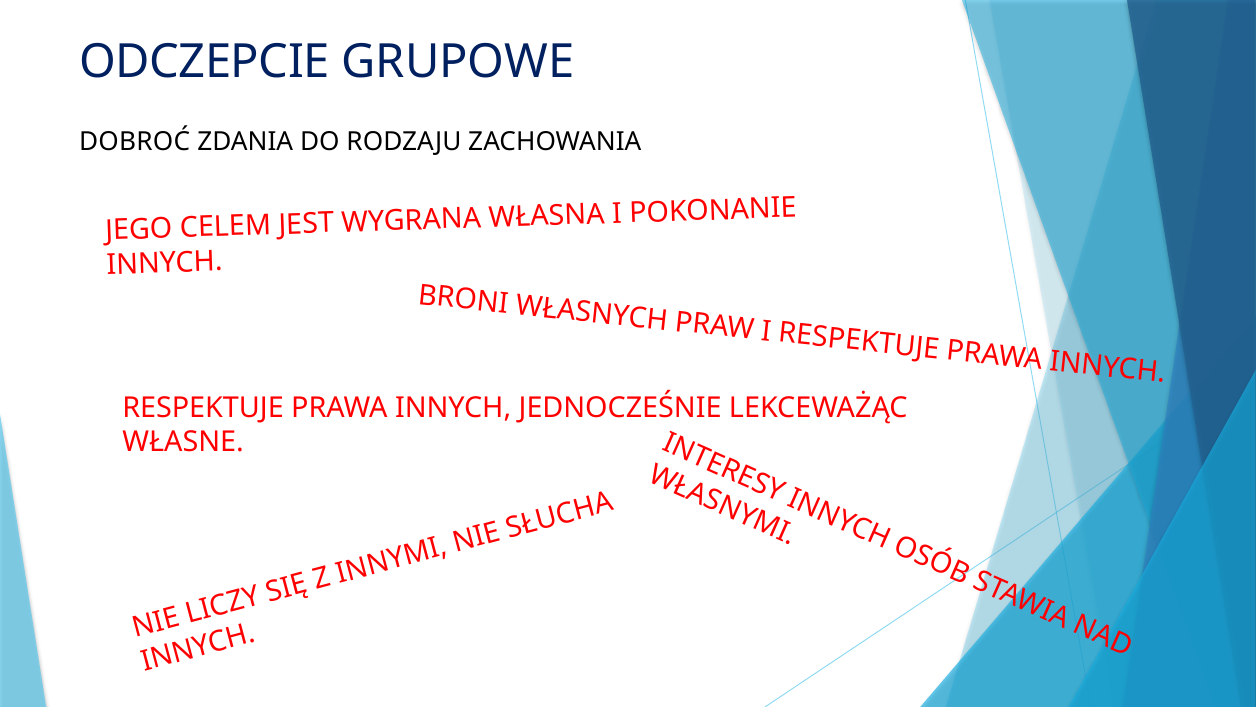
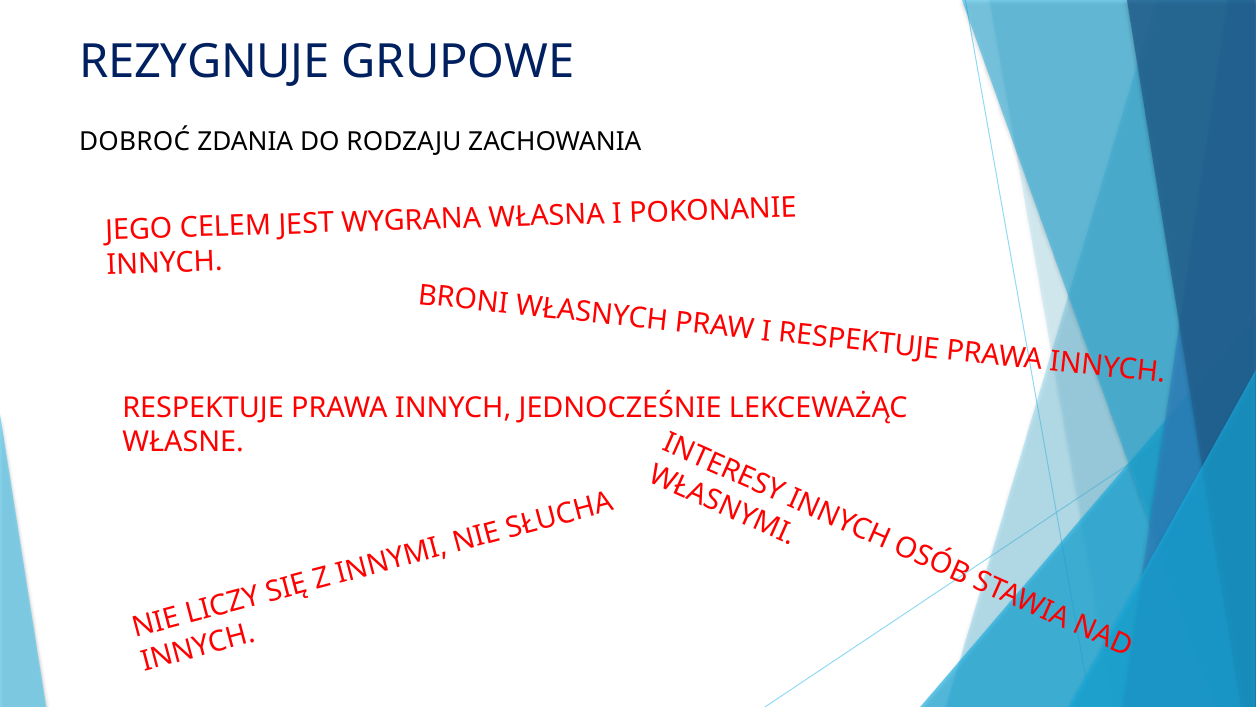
ODCZEPCIE: ODCZEPCIE -> REZYGNUJE
